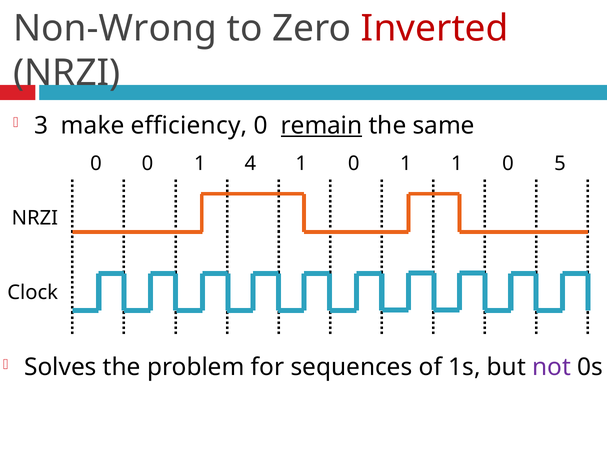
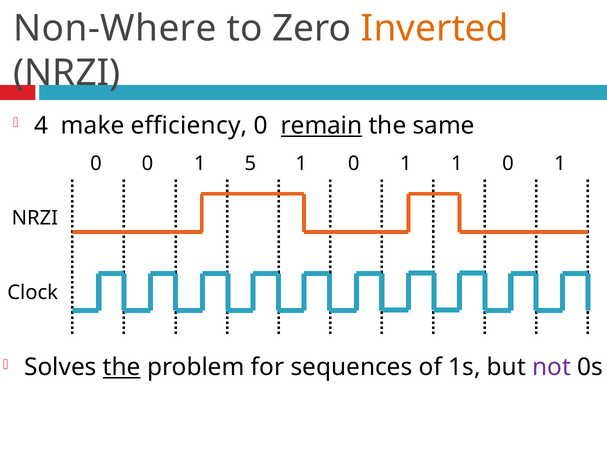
Non-Wrong: Non-Wrong -> Non-Where
Inverted colour: red -> orange
3: 3 -> 4
4: 4 -> 5
0 5: 5 -> 1
the at (122, 368) underline: none -> present
